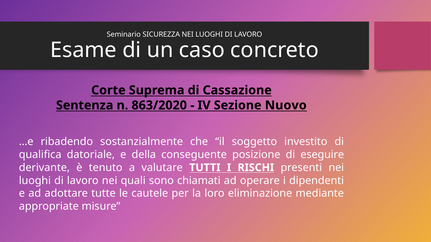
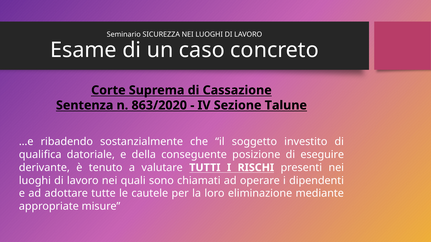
Nuovo: Nuovo -> Talune
